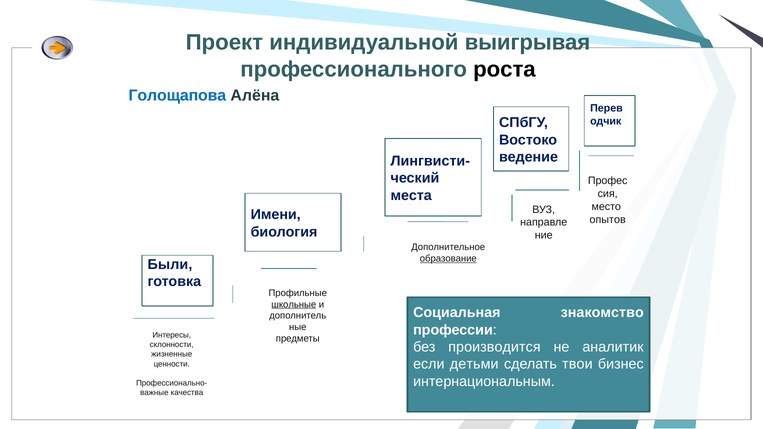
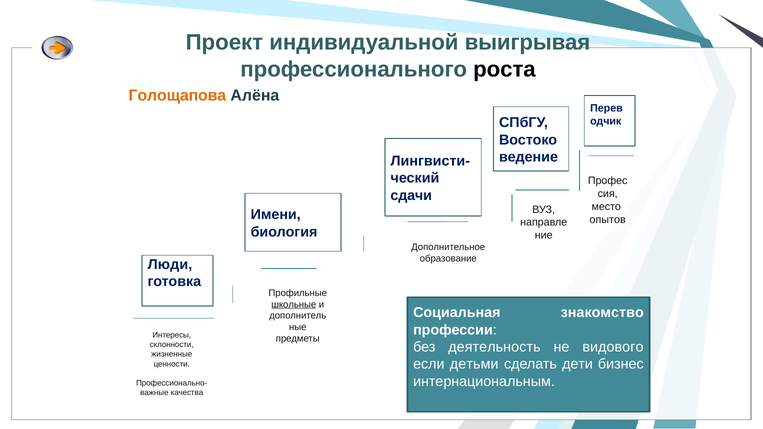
Голощапова colour: blue -> orange
места: места -> сдачи
образование underline: present -> none
Были: Были -> Люди
производится: производится -> деятельность
аналитик: аналитик -> видового
твои: твои -> дети
